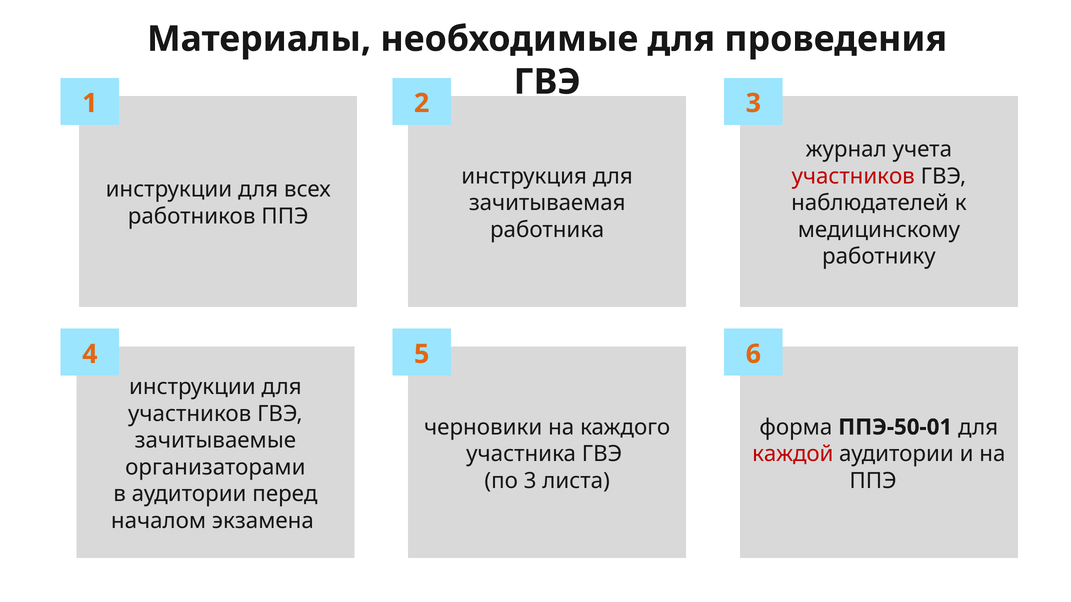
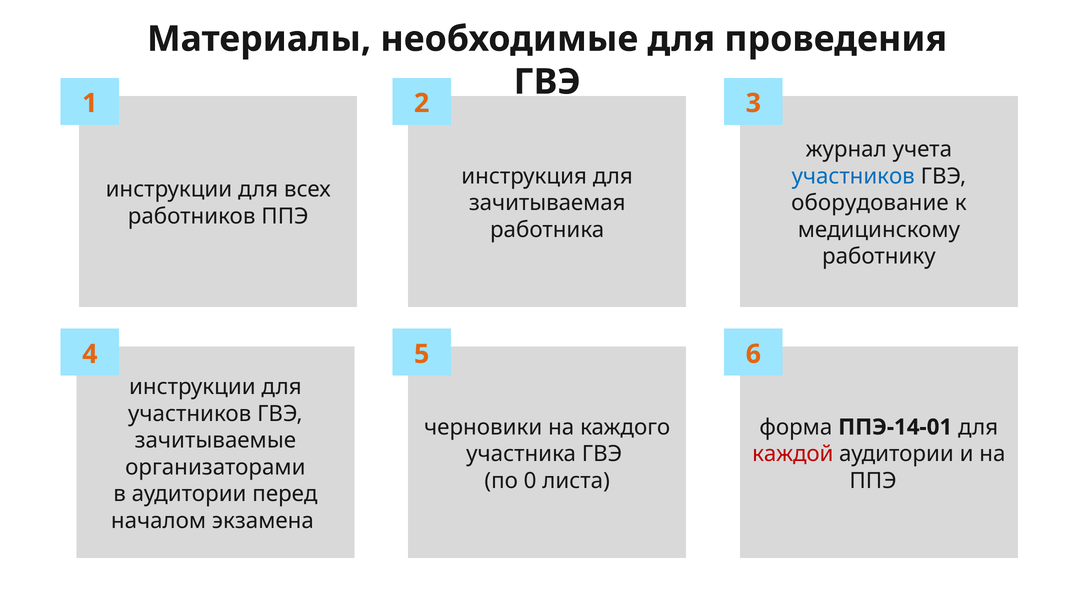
участников at (853, 176) colour: red -> blue
наблюдателей: наблюдателей -> оборудование
ППЭ-50-01: ППЭ-50-01 -> ППЭ-14-01
по 3: 3 -> 0
